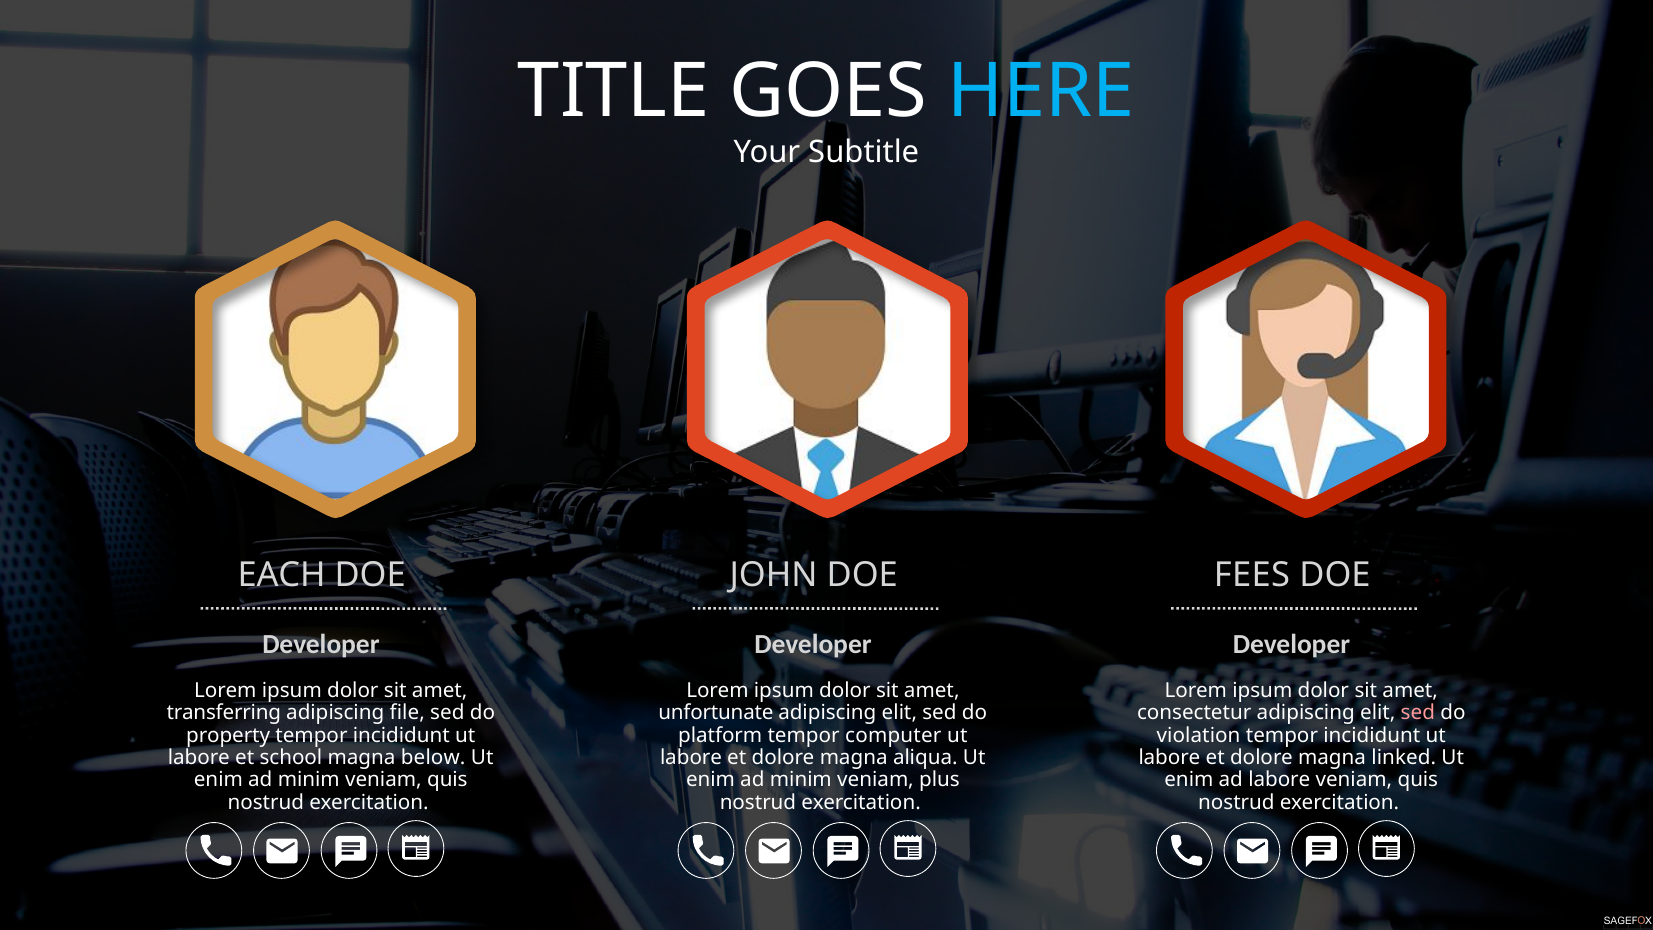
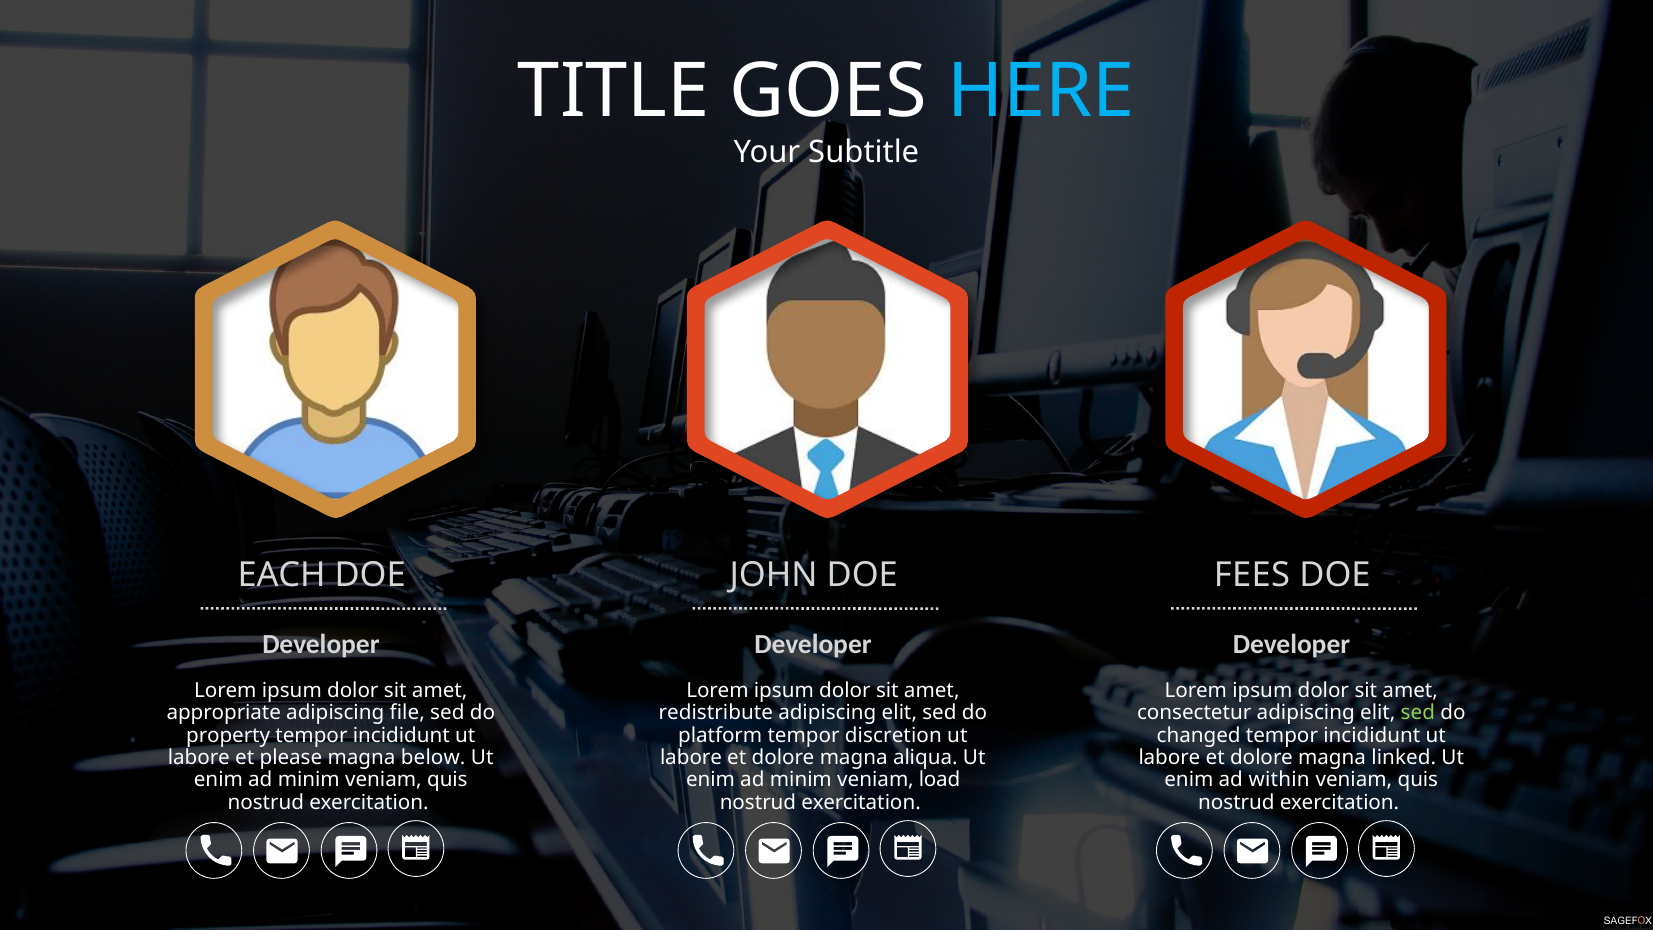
transferring: transferring -> appropriate
unfortunate: unfortunate -> redistribute
sed at (1418, 713) colour: pink -> light green
computer: computer -> discretion
violation: violation -> changed
school: school -> please
plus: plus -> load
ad labore: labore -> within
